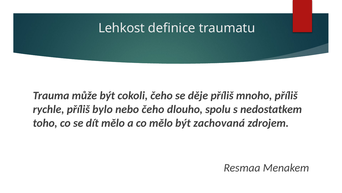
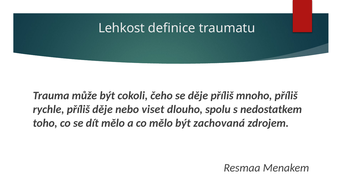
příliš bylo: bylo -> děje
nebo čeho: čeho -> viset
